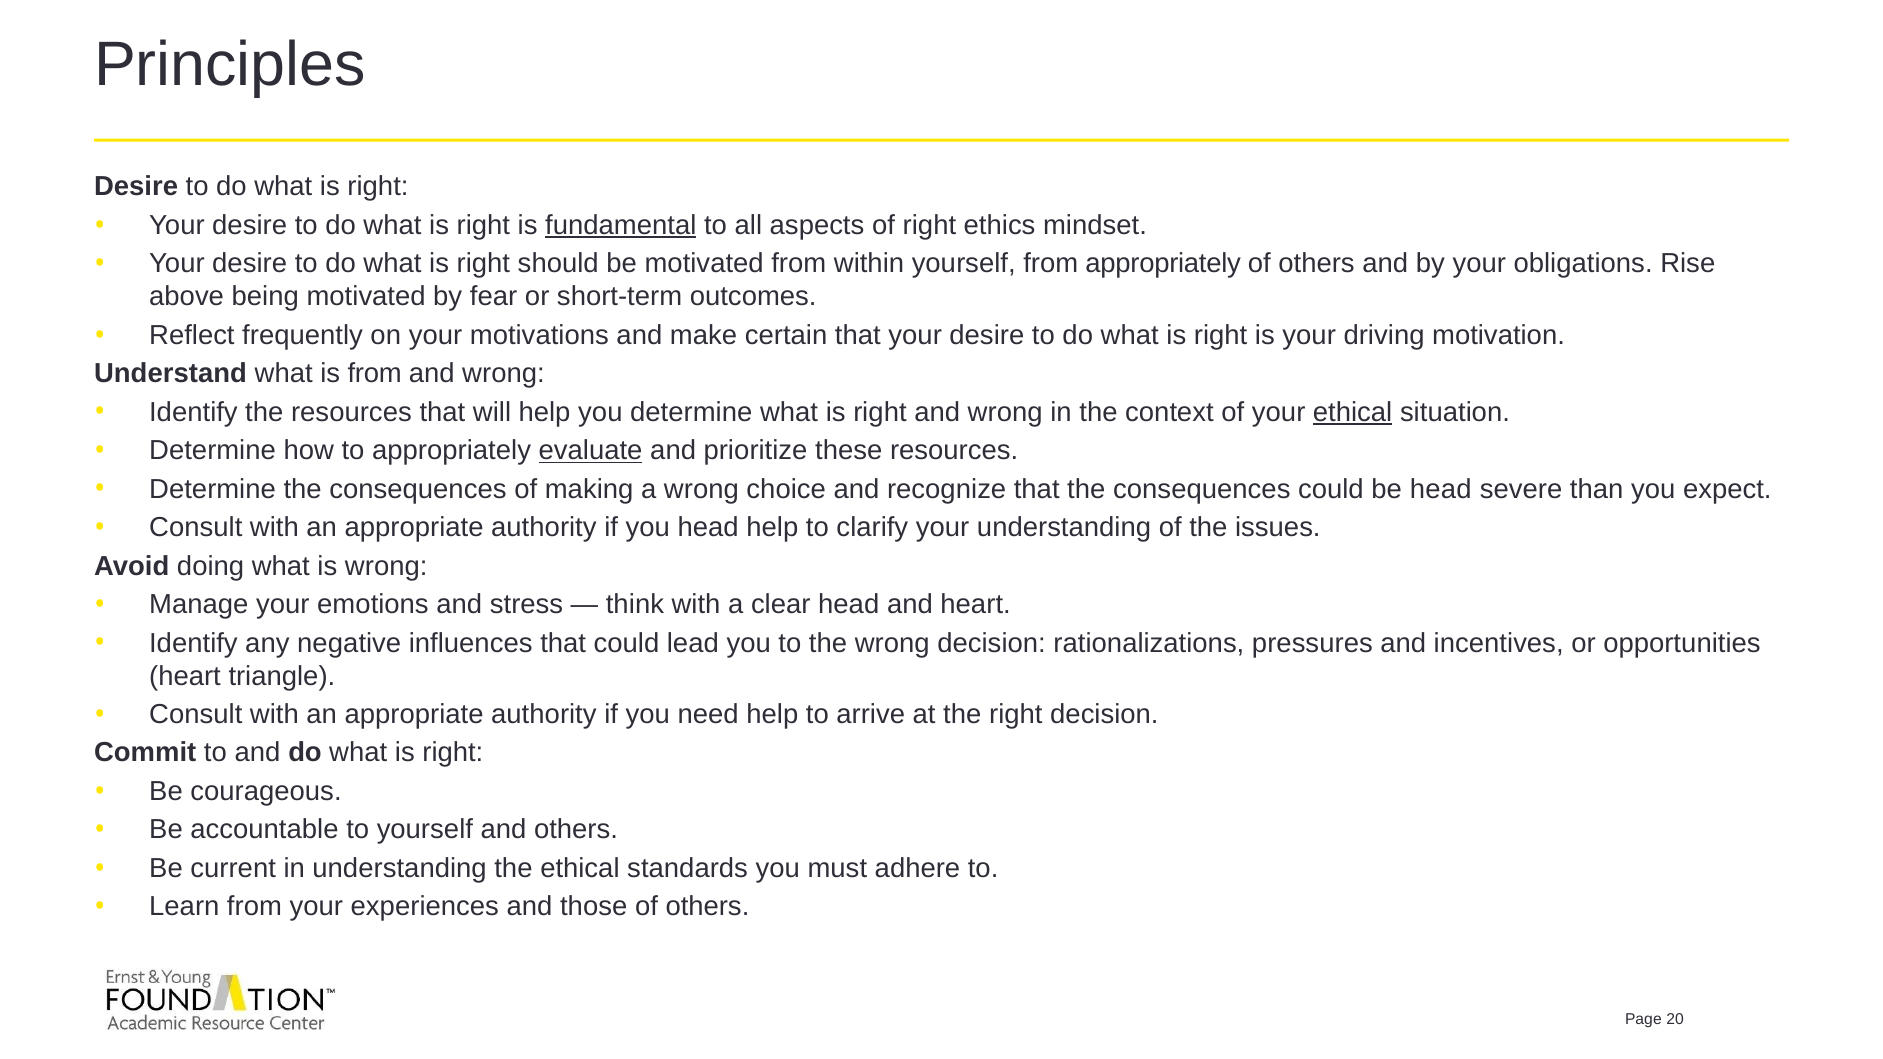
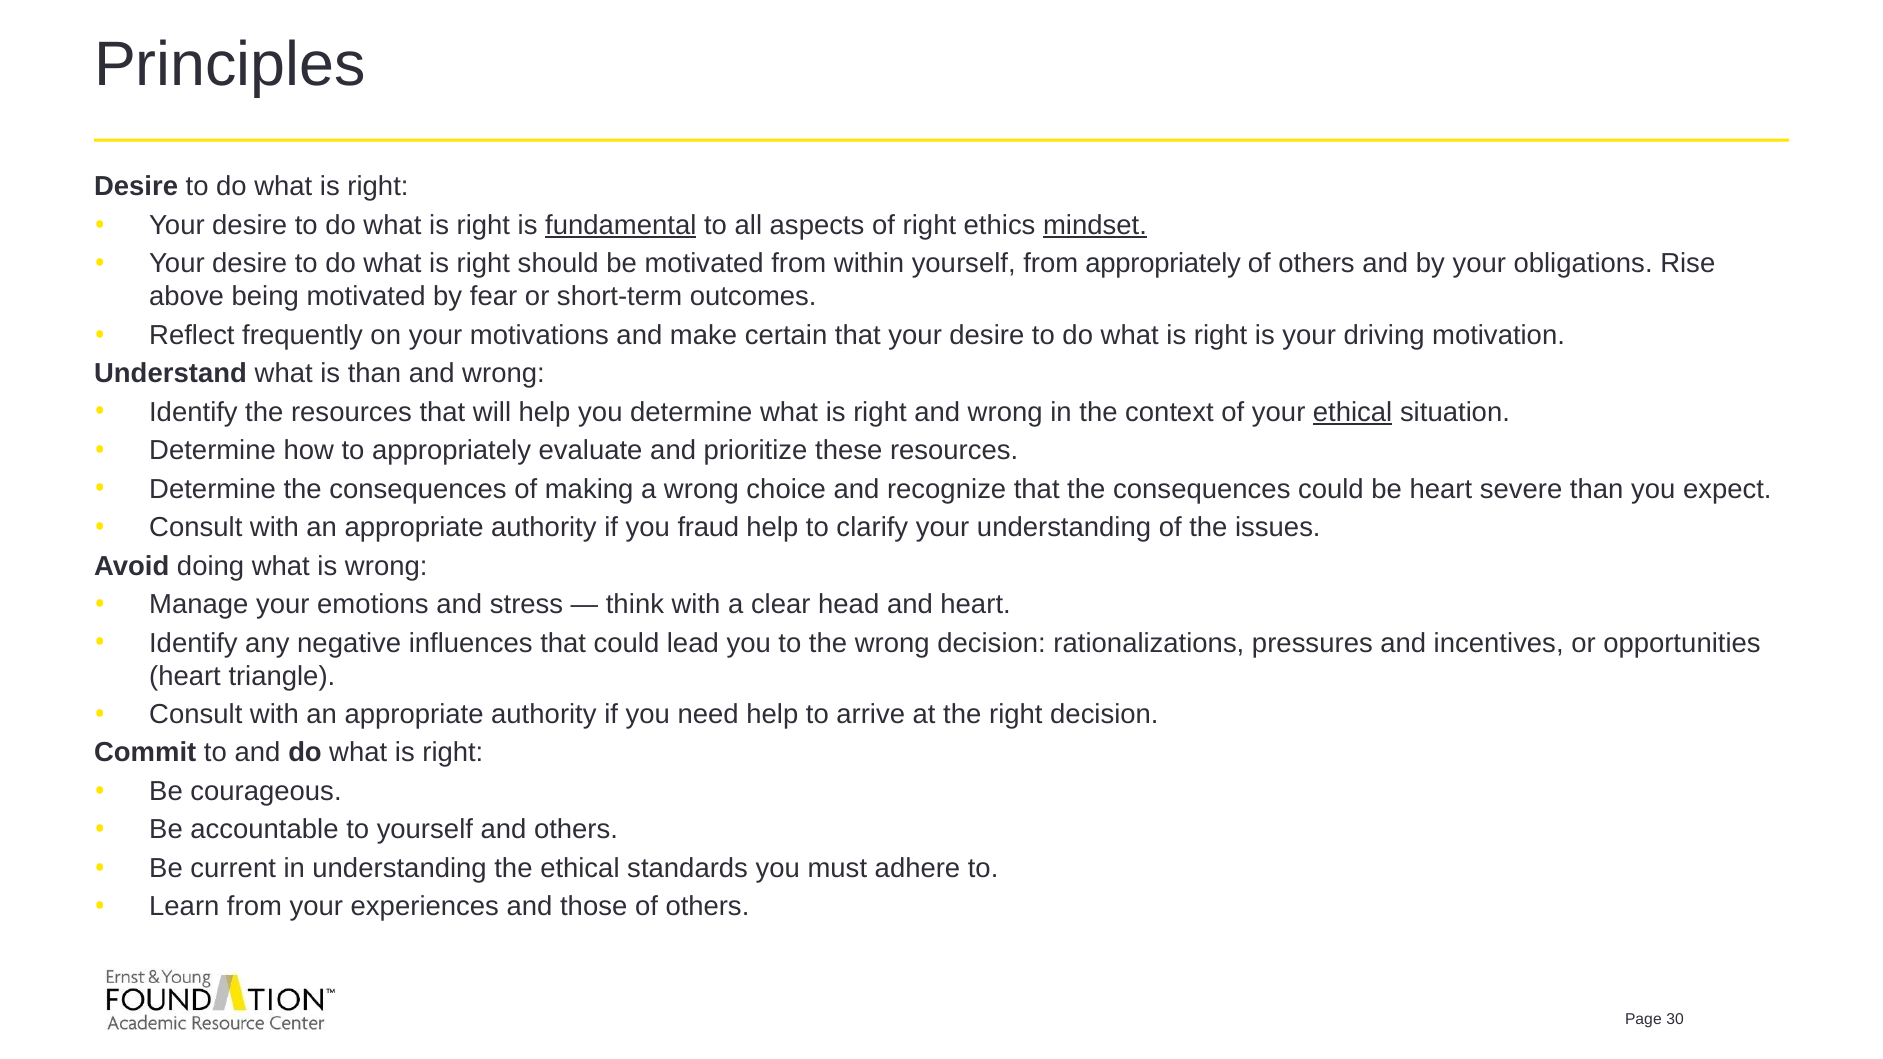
mindset underline: none -> present
is from: from -> than
evaluate underline: present -> none
be head: head -> heart
you head: head -> fraud
20: 20 -> 30
